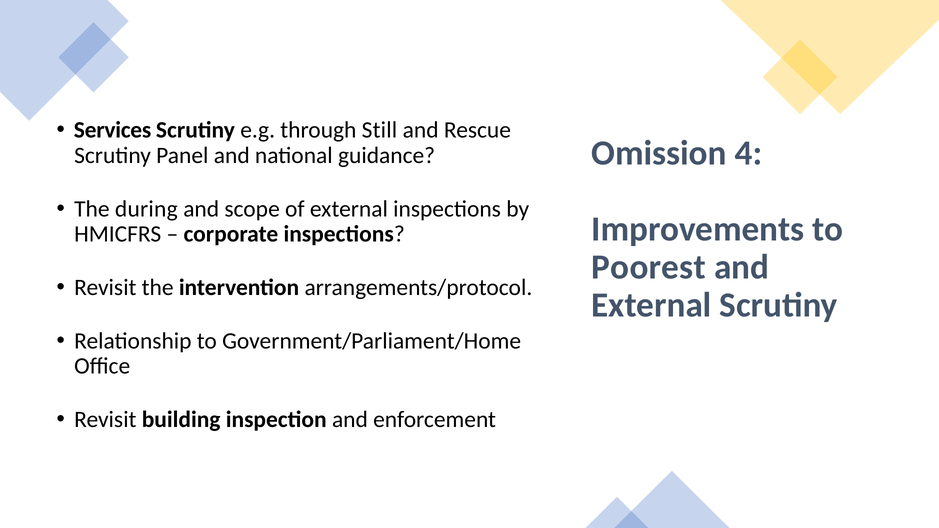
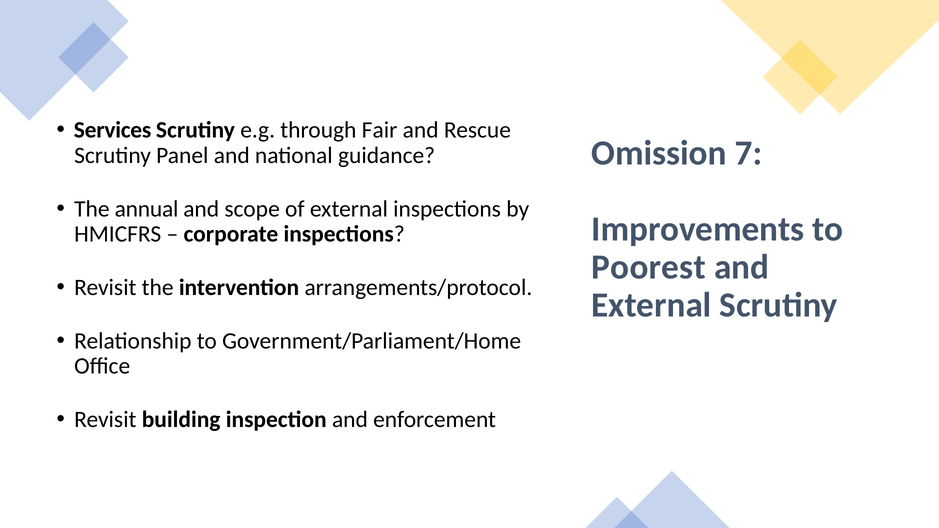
Still: Still -> Fair
4: 4 -> 7
during: during -> annual
